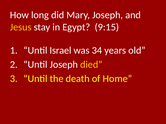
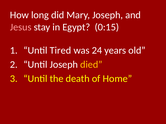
Jesus colour: yellow -> pink
9:15: 9:15 -> 0:15
Israel: Israel -> Tired
34: 34 -> 24
